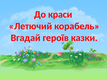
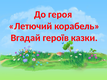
краси: краси -> героя
